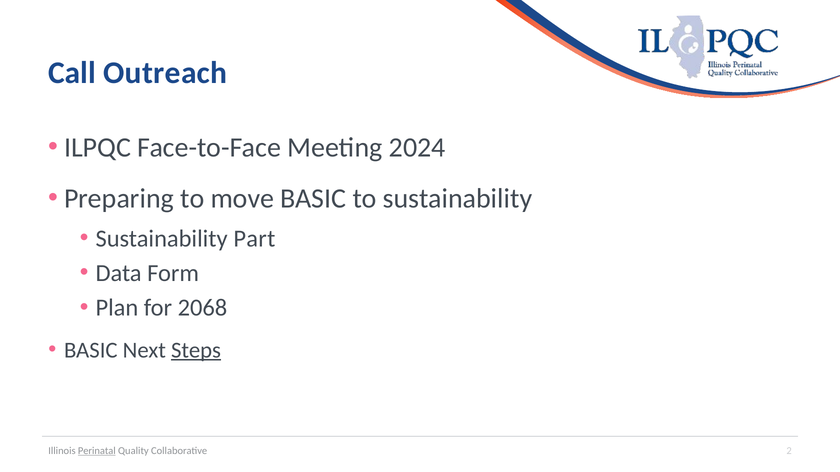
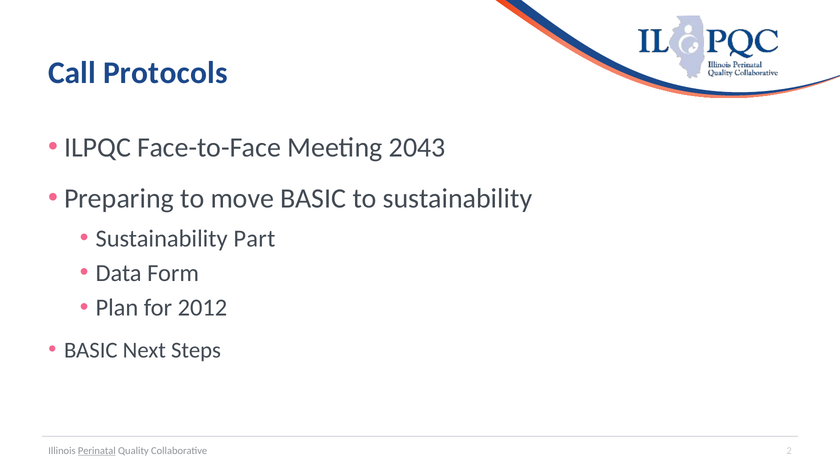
Outreach: Outreach -> Protocols
2024: 2024 -> 2043
2068: 2068 -> 2012
Steps underline: present -> none
